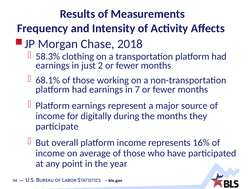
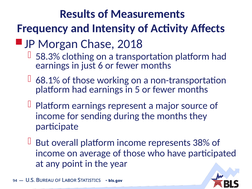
2: 2 -> 6
7: 7 -> 5
digitally: digitally -> sending
16%: 16% -> 38%
